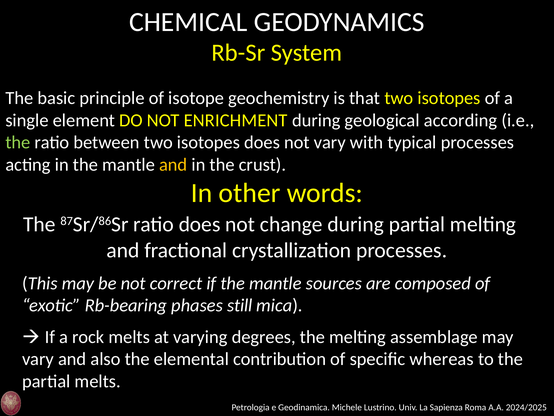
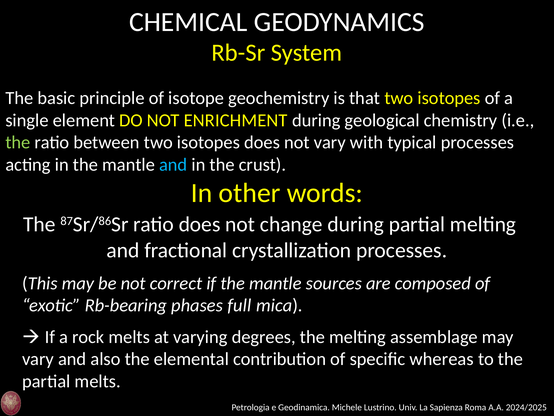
according: according -> chemistry
and at (173, 164) colour: yellow -> light blue
still: still -> full
